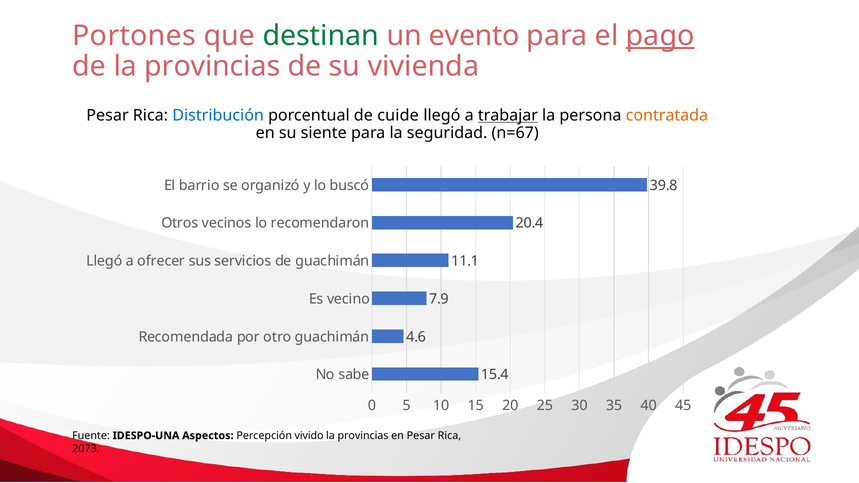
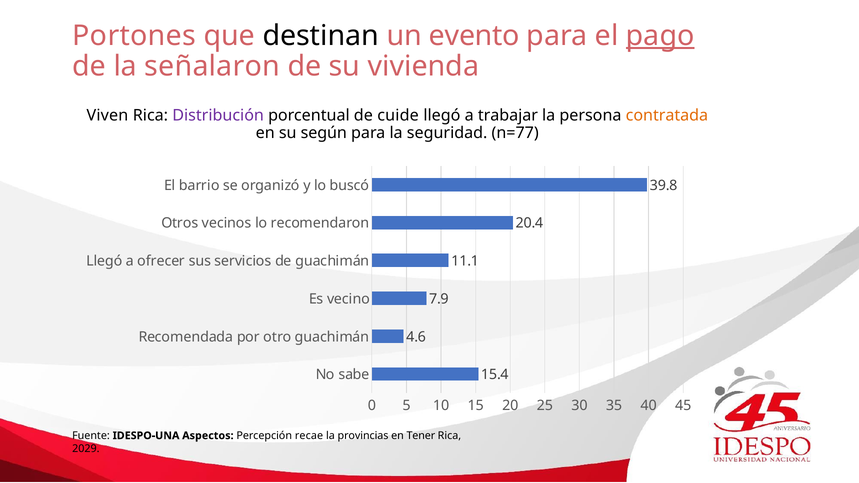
destinan colour: green -> black
de la provincias: provincias -> señalaron
Pesar at (107, 115): Pesar -> Viven
Distribución colour: blue -> purple
trabajar underline: present -> none
siente: siente -> según
n=67: n=67 -> n=77
vivido: vivido -> recae
en Pesar: Pesar -> Tener
2073: 2073 -> 2029
